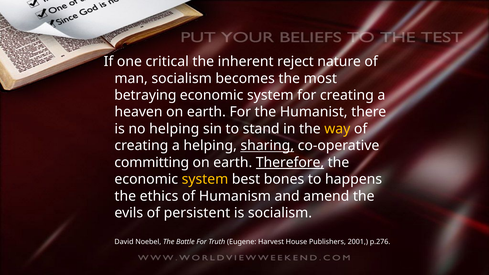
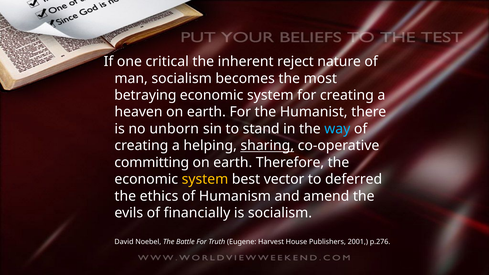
no helping: helping -> unborn
way colour: yellow -> light blue
Therefore underline: present -> none
bones: bones -> vector
happens: happens -> deferred
persistent: persistent -> financially
